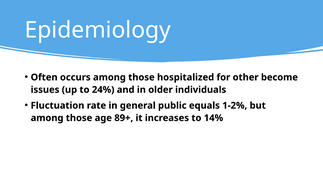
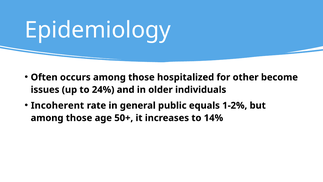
Fluctuation: Fluctuation -> Incoherent
89+: 89+ -> 50+
